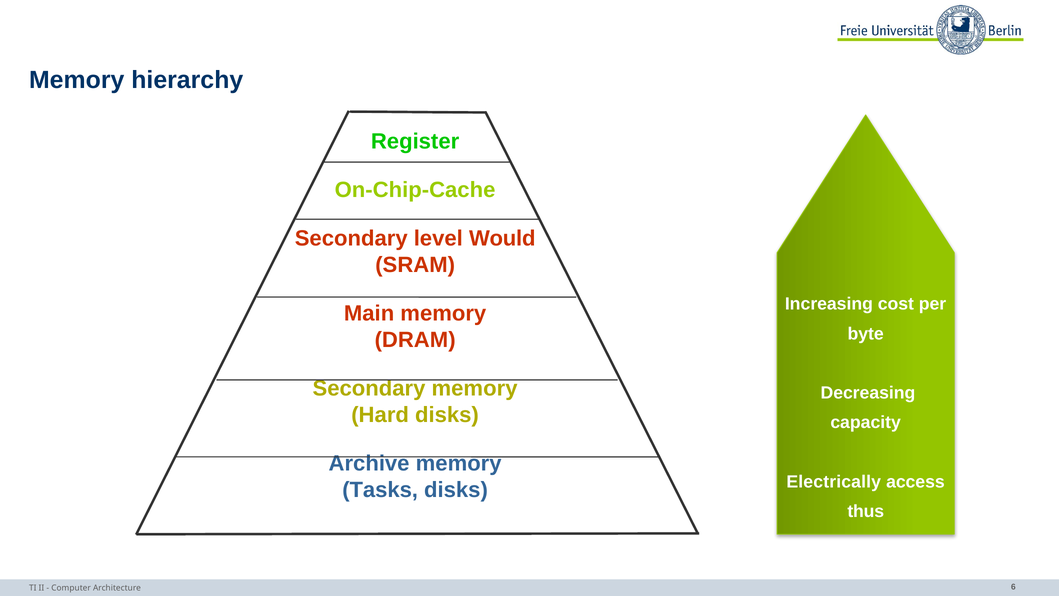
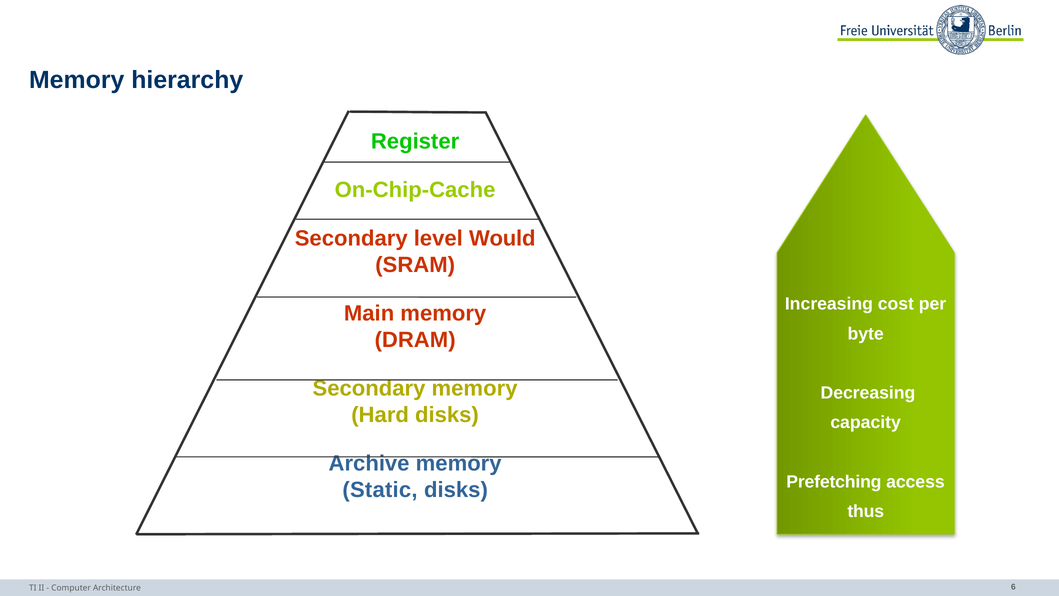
Electrically: Electrically -> Prefetching
Tasks: Tasks -> Static
